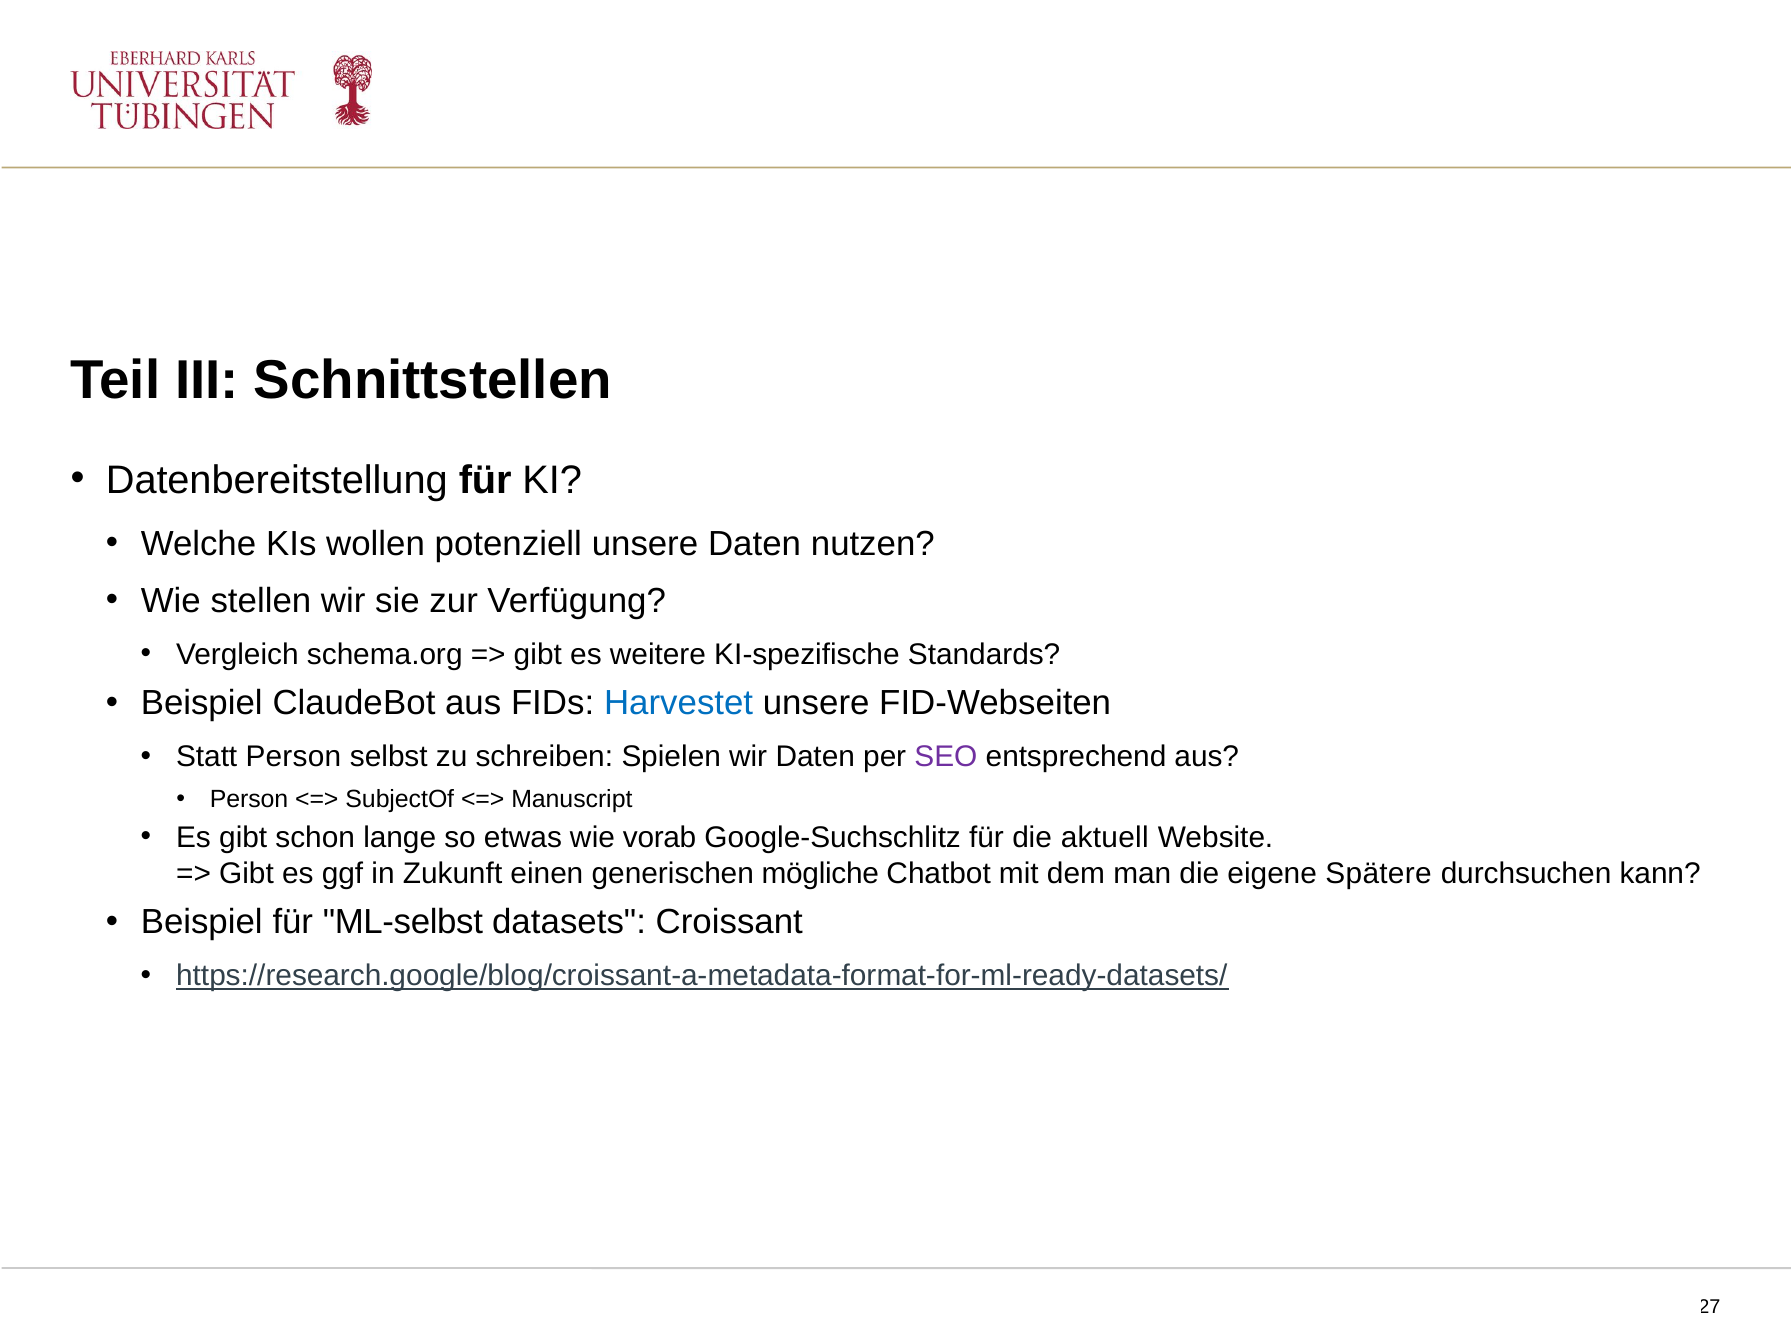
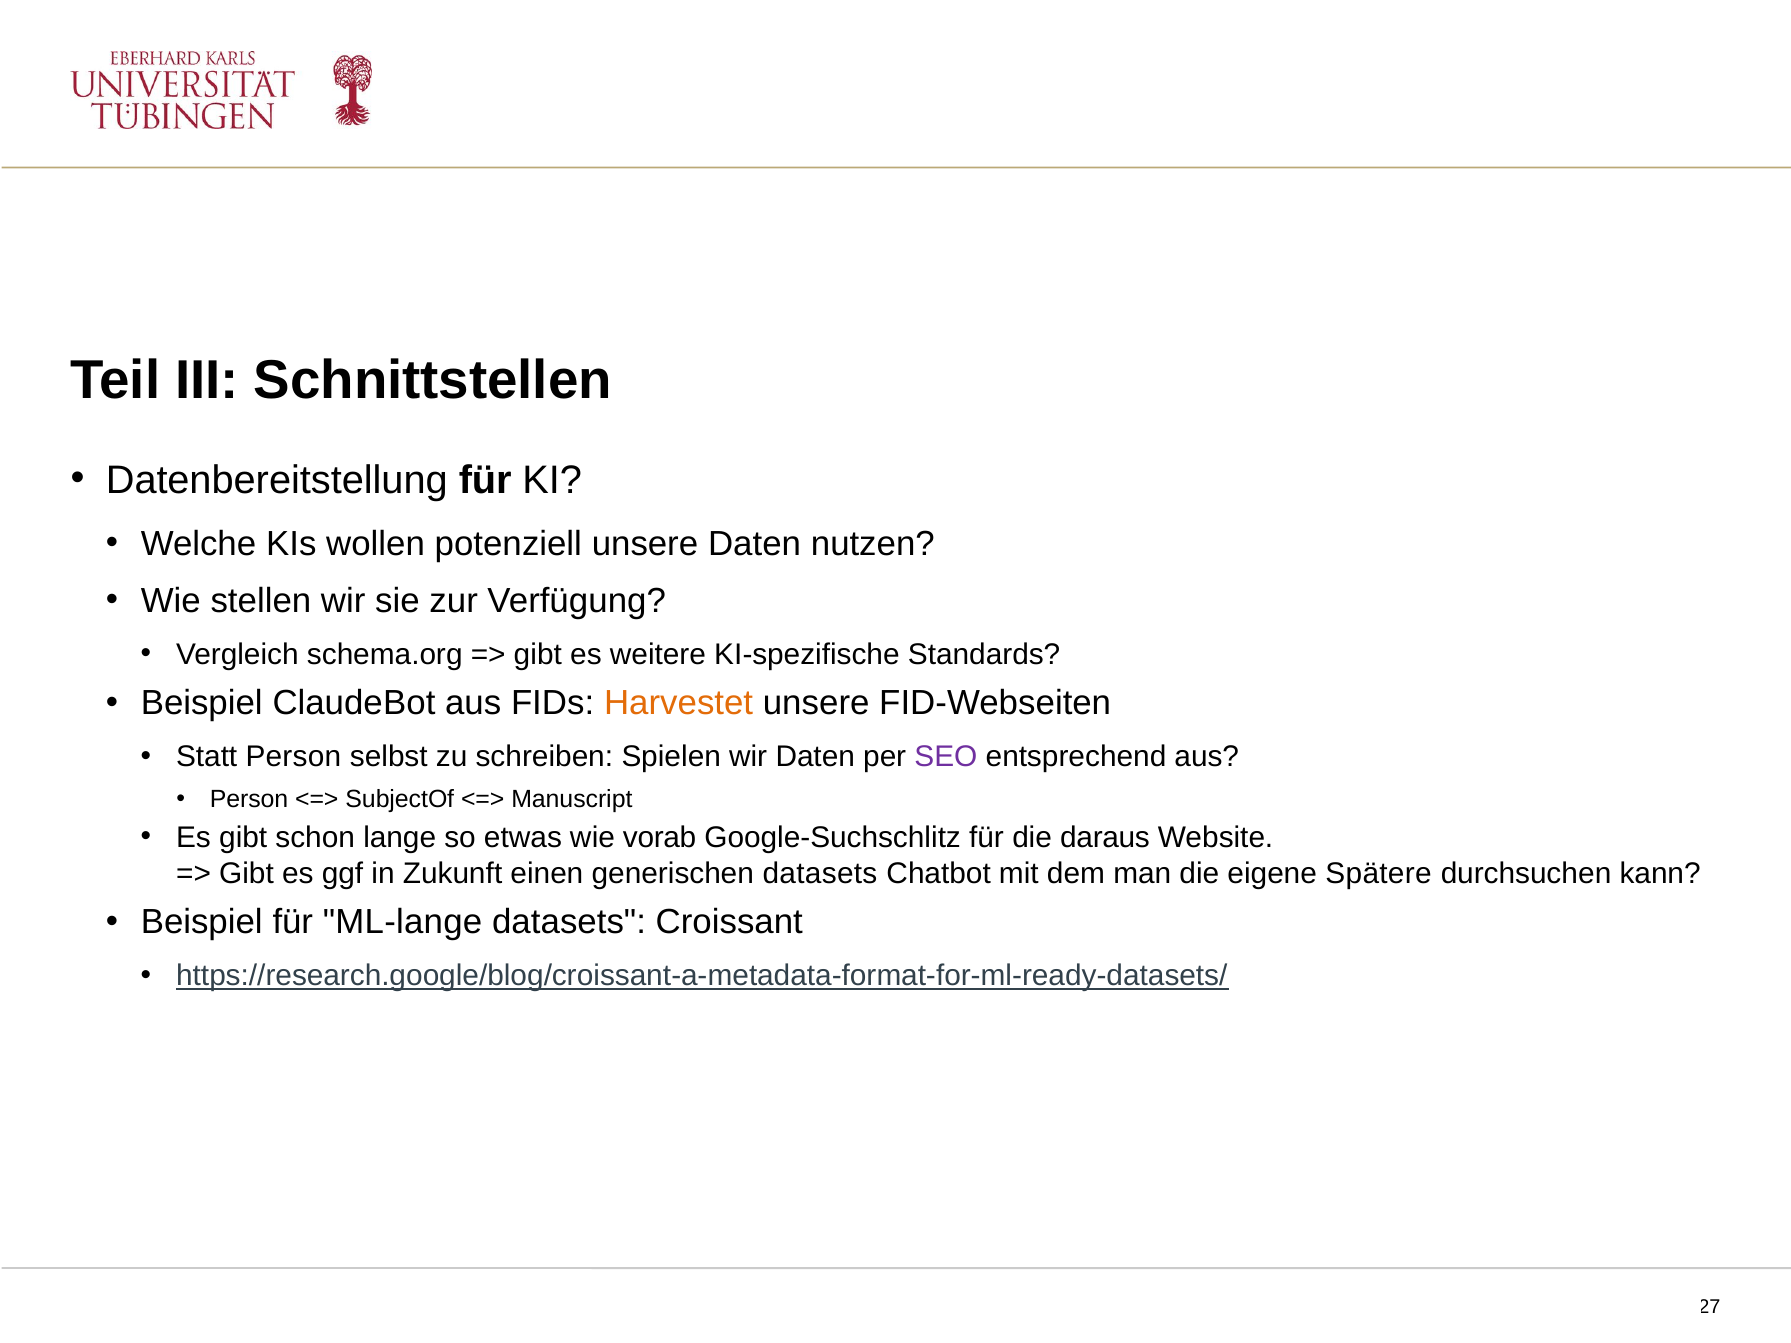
Harvestet colour: blue -> orange
aktuell: aktuell -> daraus
generischen mögliche: mögliche -> datasets
ML-selbst: ML-selbst -> ML-lange
